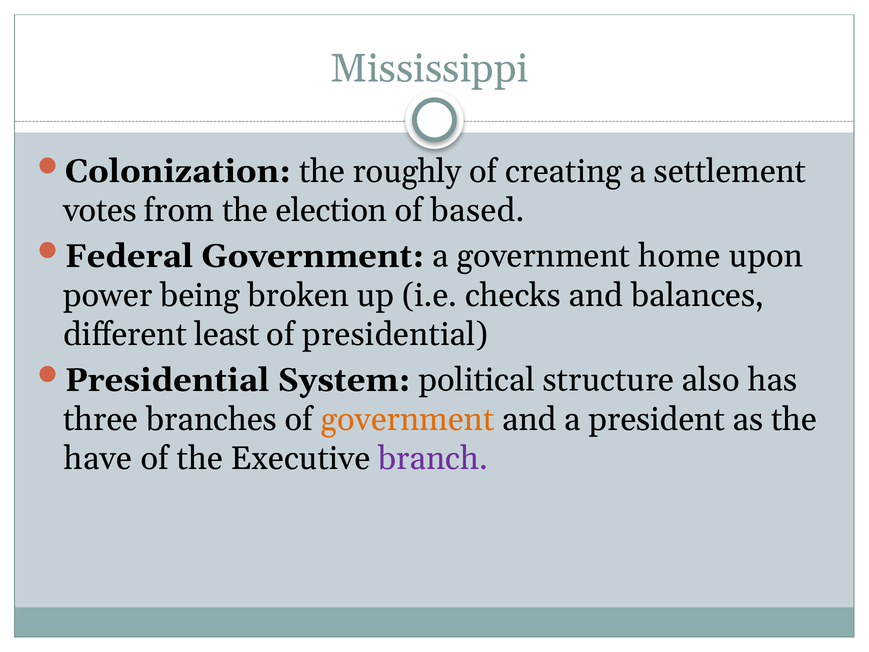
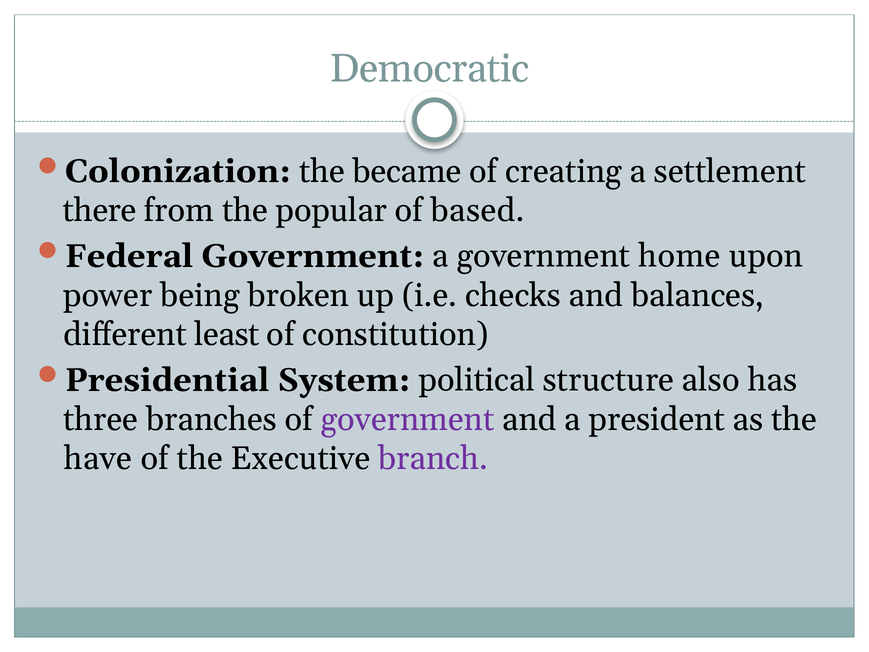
Mississippi: Mississippi -> Democratic
roughly: roughly -> became
votes: votes -> there
election: election -> popular
of presidential: presidential -> constitution
government at (408, 419) colour: orange -> purple
